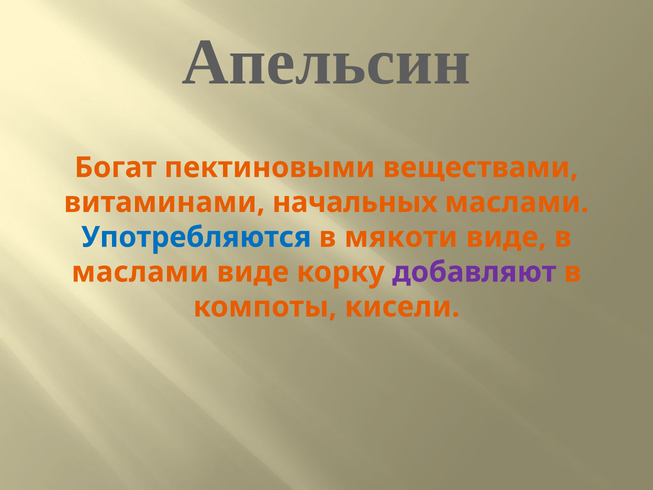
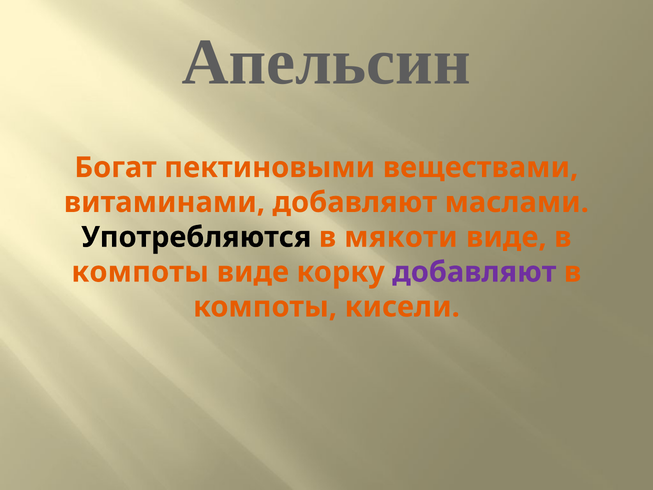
витаминами начальных: начальных -> добавляют
Употребляются colour: blue -> black
маслами at (140, 272): маслами -> компоты
